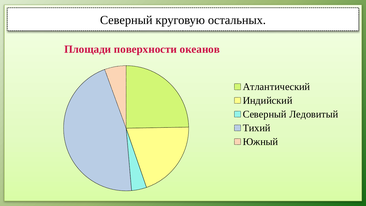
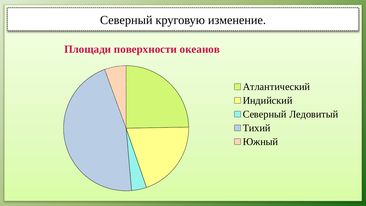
остальных: остальных -> изменение
